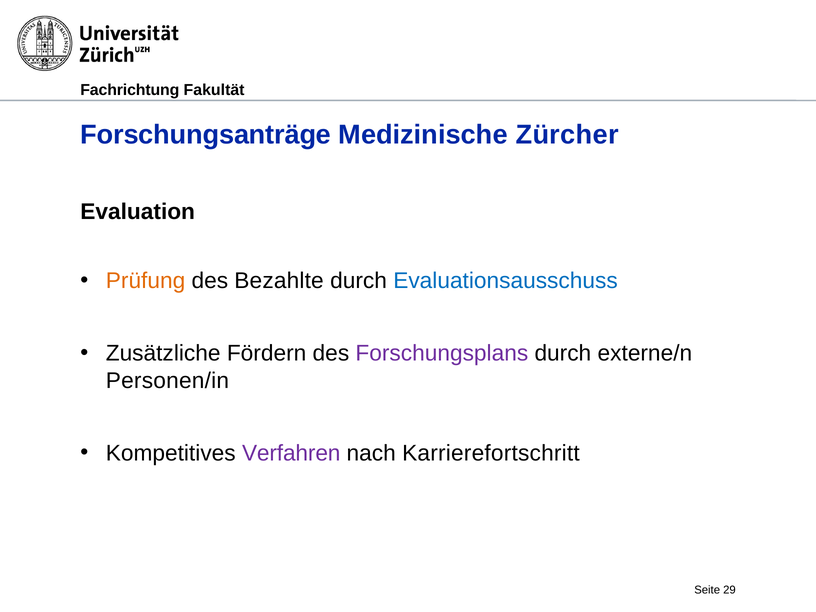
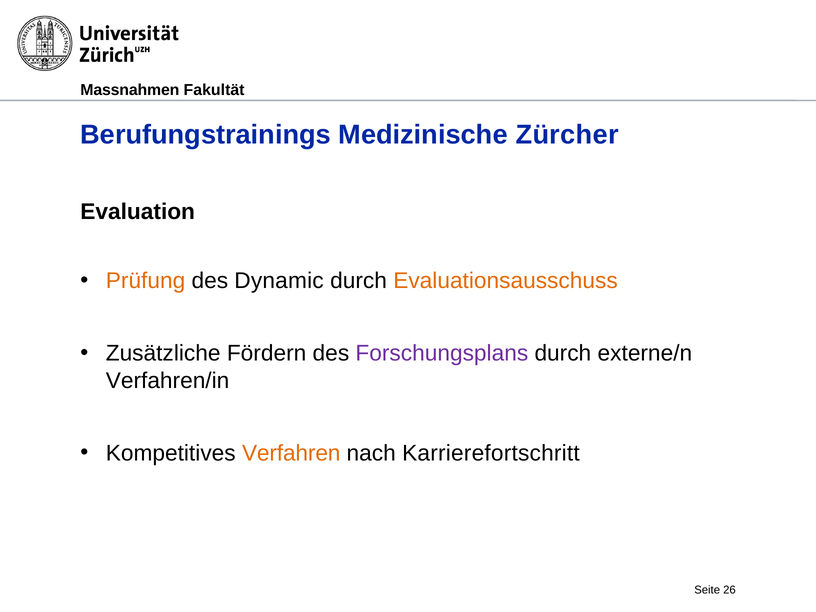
Fachrichtung: Fachrichtung -> Massnahmen
Forschungsanträge: Forschungsanträge -> Berufungstrainings
Bezahlte: Bezahlte -> Dynamic
Evaluationsausschuss colour: blue -> orange
Personen/in: Personen/in -> Verfahren/in
Verfahren colour: purple -> orange
29: 29 -> 26
